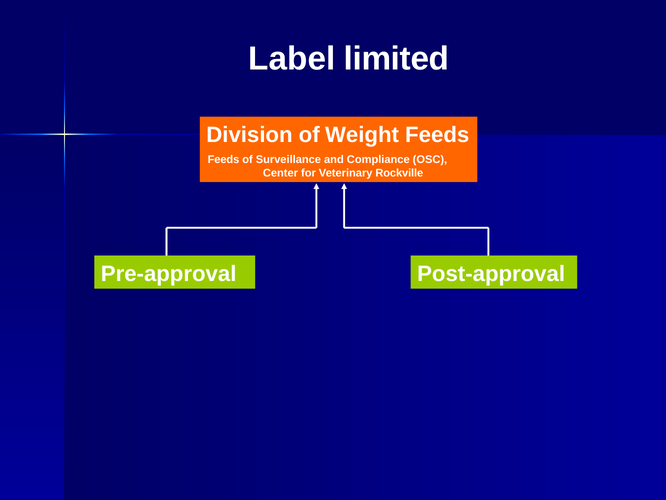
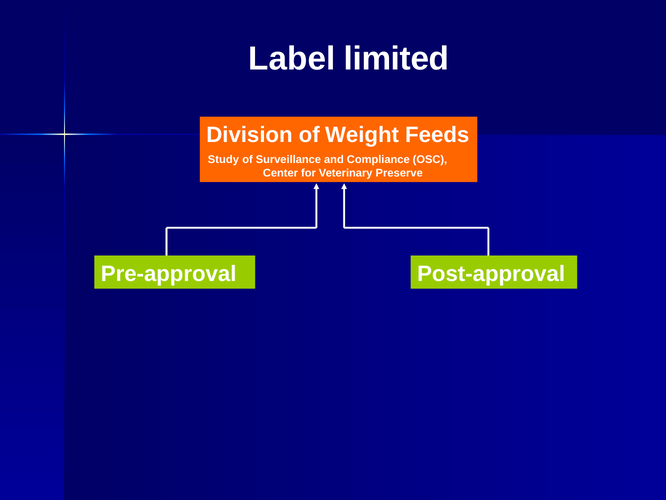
Feeds at (224, 159): Feeds -> Study
Rockville: Rockville -> Preserve
